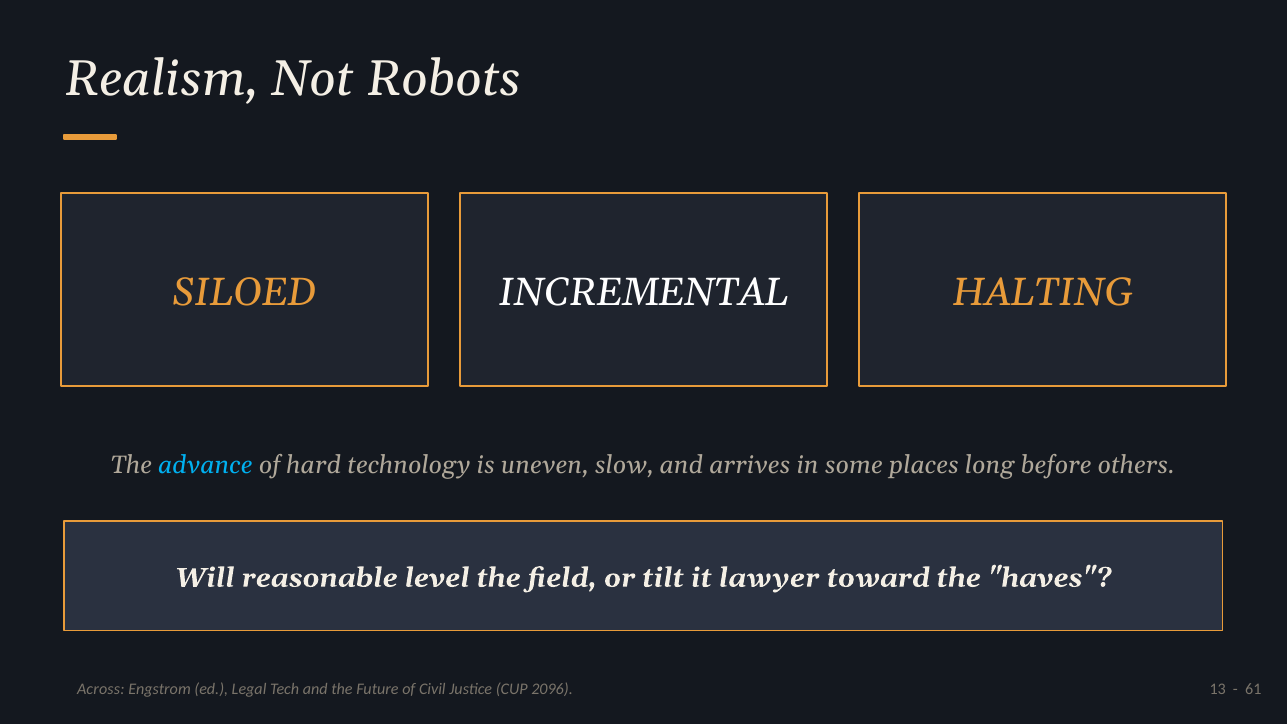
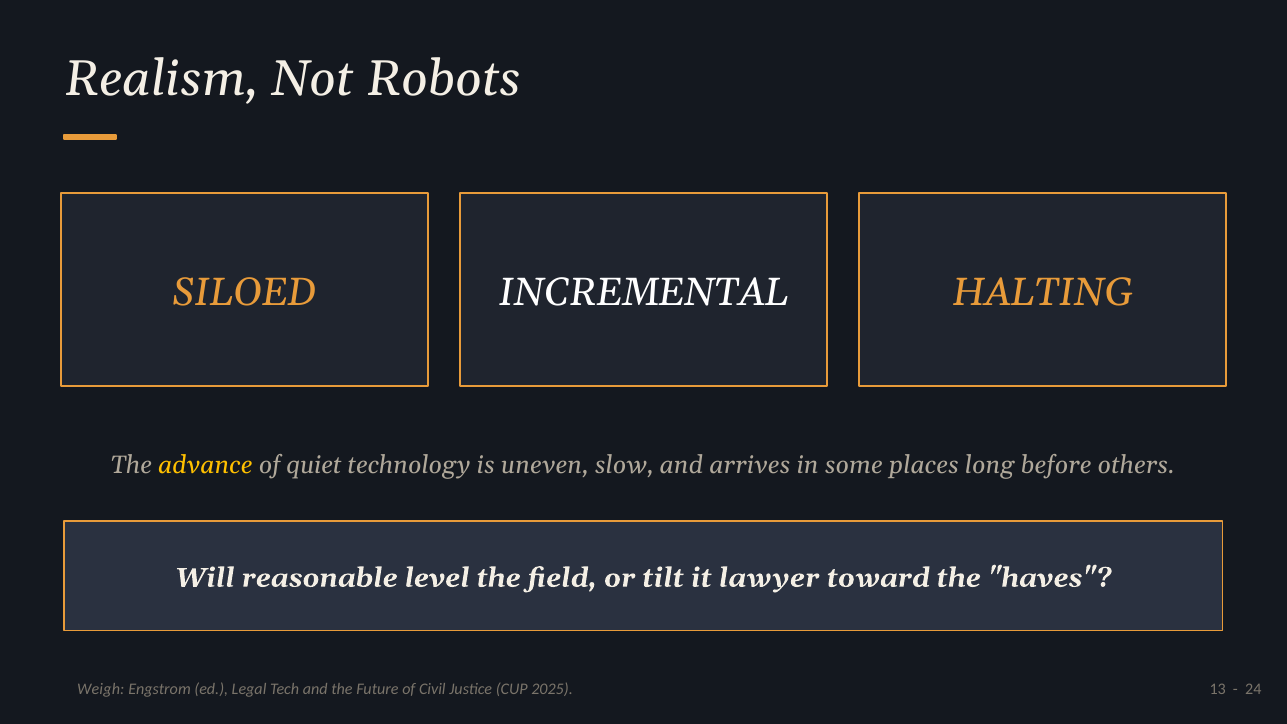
advance colour: light blue -> yellow
hard: hard -> quiet
Across: Across -> Weigh
2096: 2096 -> 2025
61: 61 -> 24
